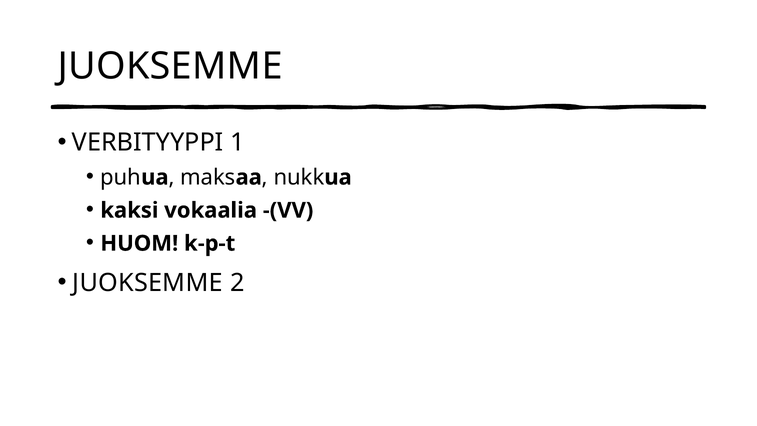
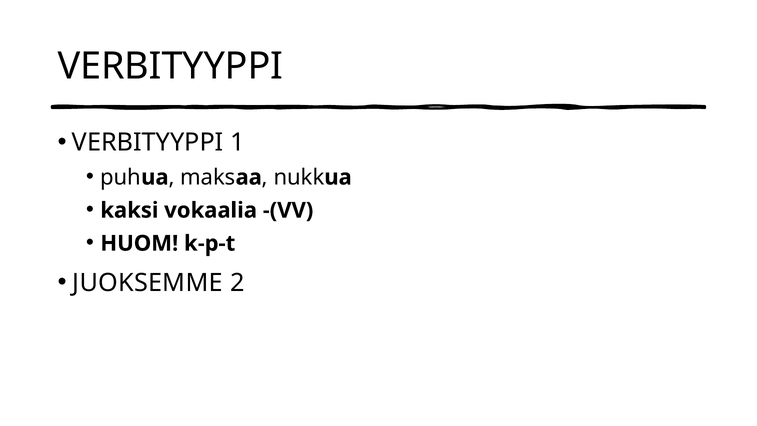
JUOKSEMME at (170, 66): JUOKSEMME -> VERBITYYPPI
